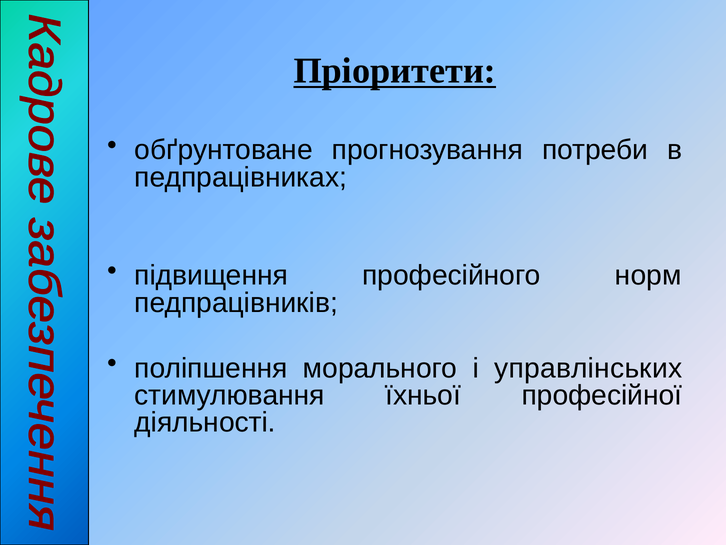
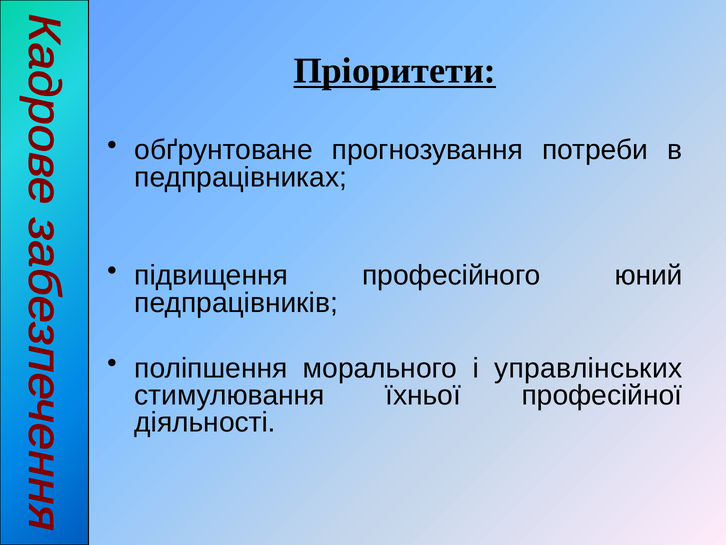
норм: норм -> юний
